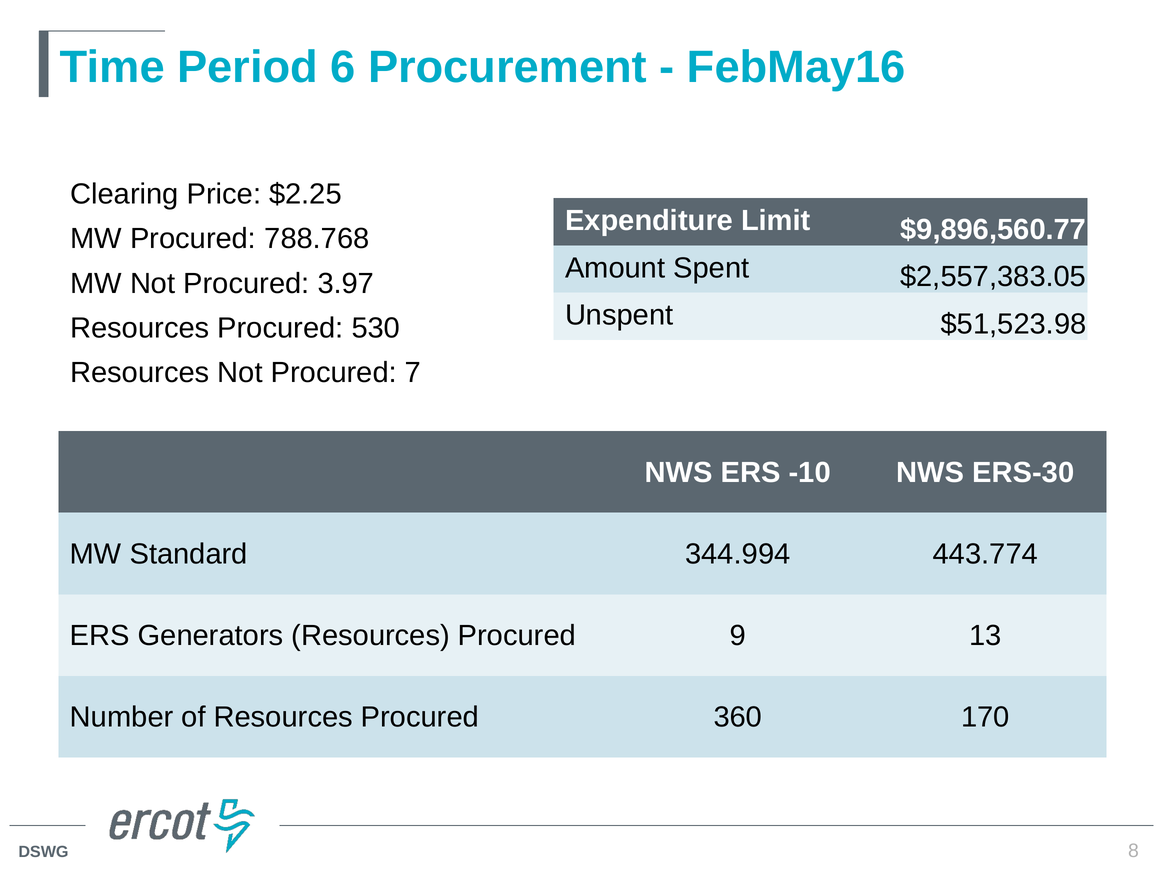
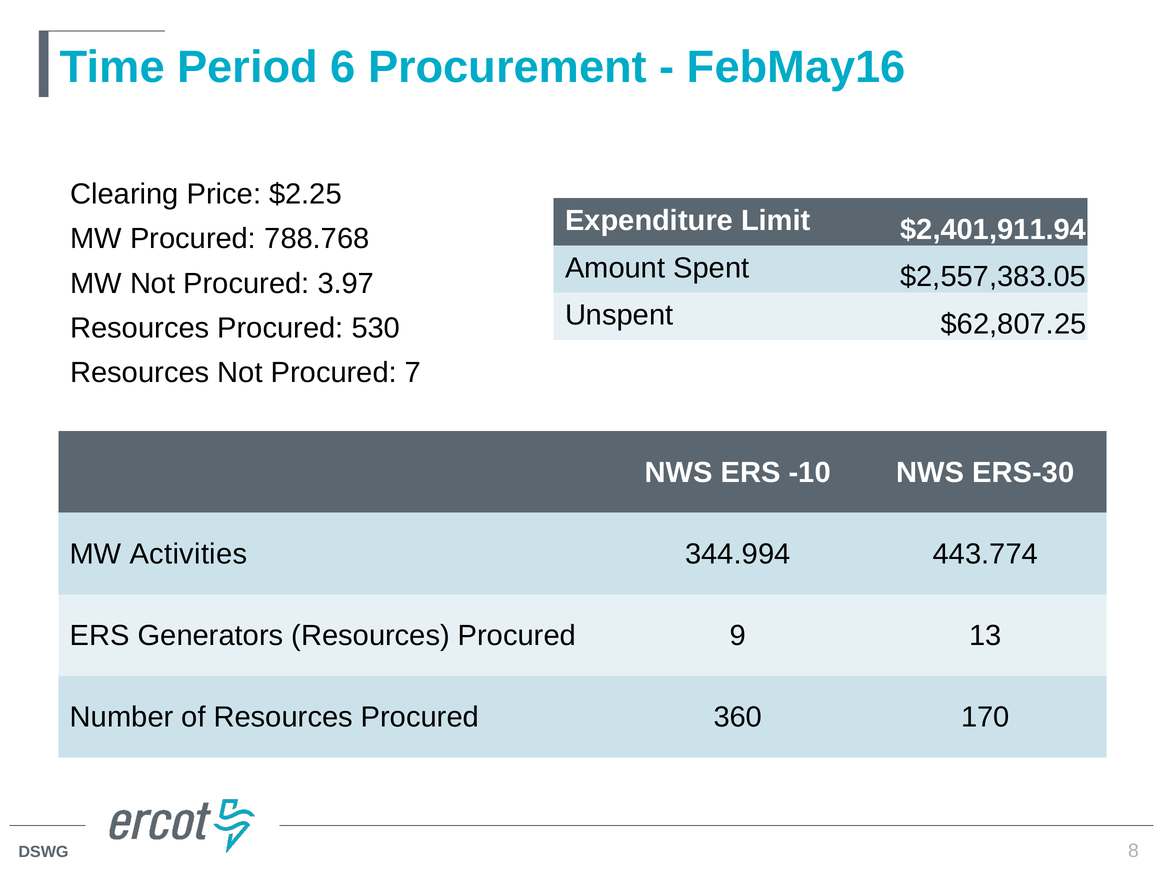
$9,896,560.77: $9,896,560.77 -> $2,401,911.94
$51,523.98: $51,523.98 -> $62,807.25
Standard: Standard -> Activities
